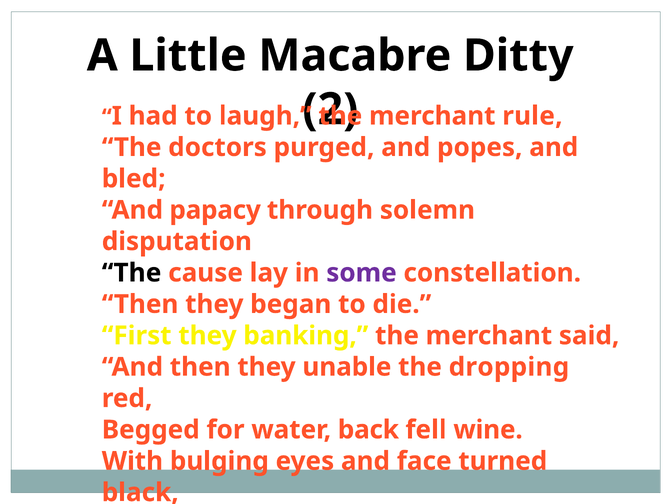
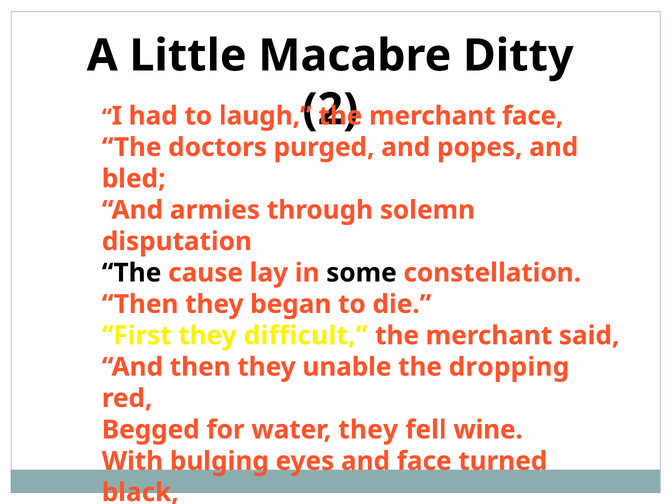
merchant rule: rule -> face
papacy: papacy -> armies
some colour: purple -> black
banking: banking -> difficult
water back: back -> they
